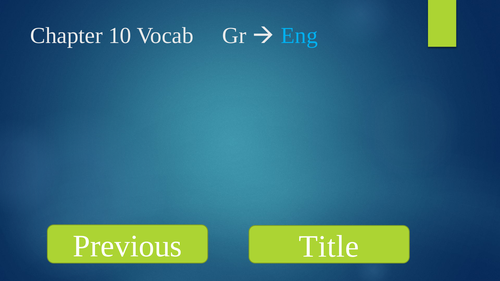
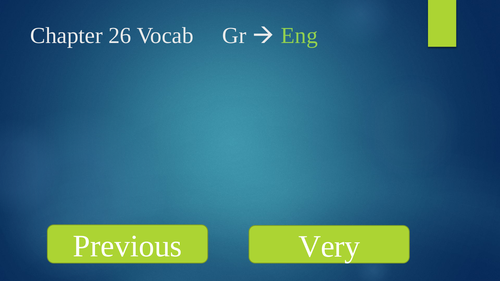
10: 10 -> 26
Eng colour: light blue -> light green
Title: Title -> Very
